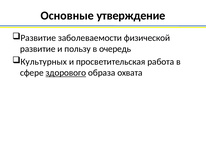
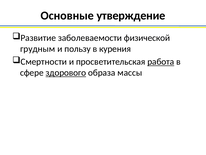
развитие at (38, 49): развитие -> грудным
очередь: очередь -> курения
Культурных: Культурных -> Смертности
работа underline: none -> present
охвата: охвата -> массы
